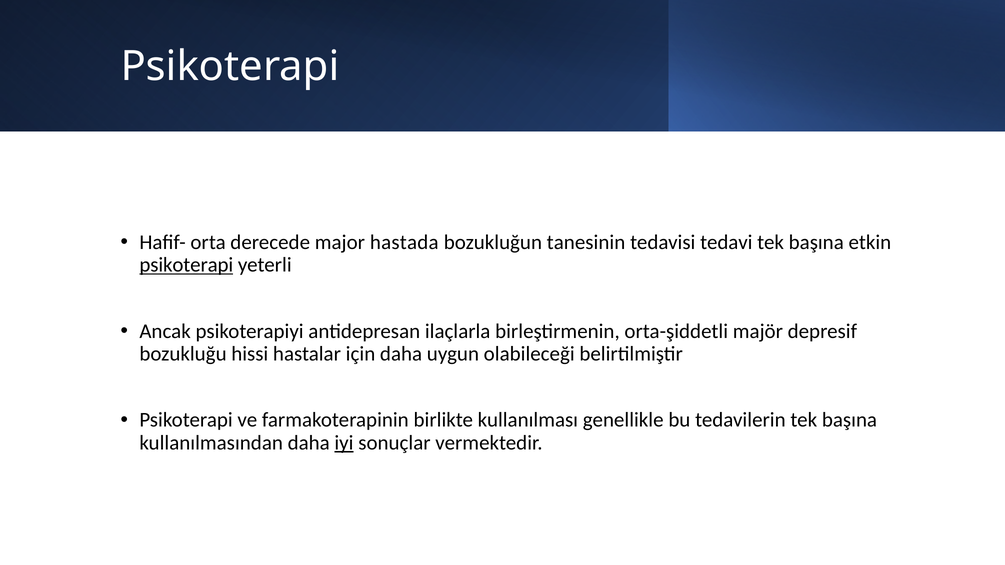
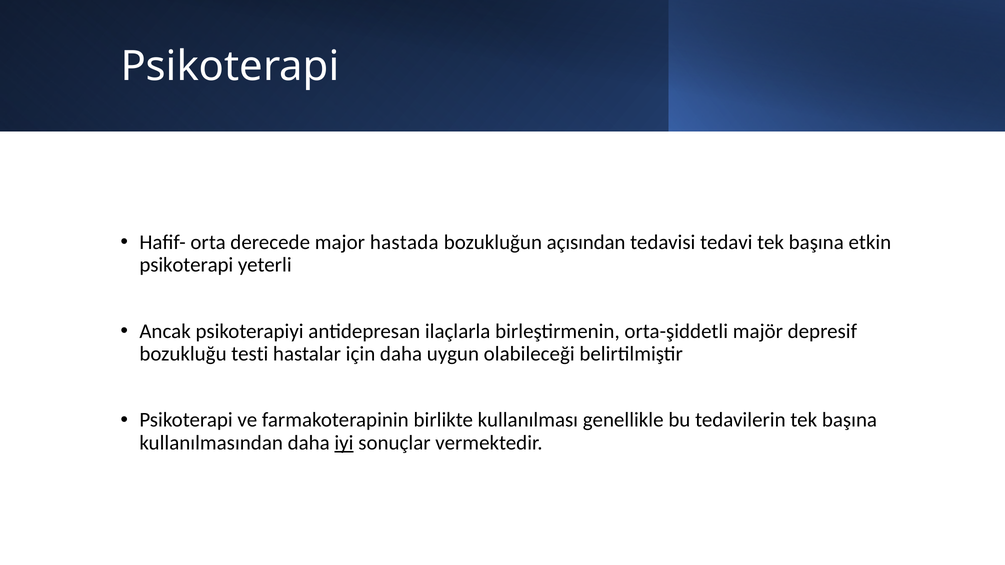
tanesinin: tanesinin -> açısından
psikoterapi at (186, 265) underline: present -> none
hissi: hissi -> testi
